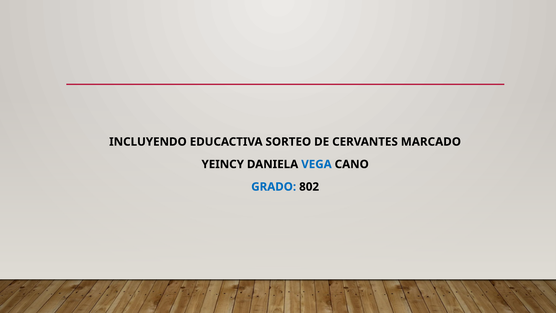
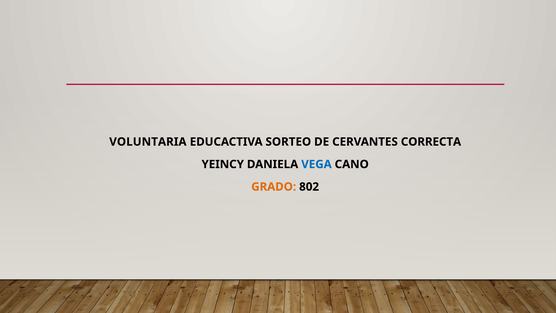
INCLUYENDO: INCLUYENDO -> VOLUNTARIA
MARCADO: MARCADO -> CORRECTA
GRADO colour: blue -> orange
